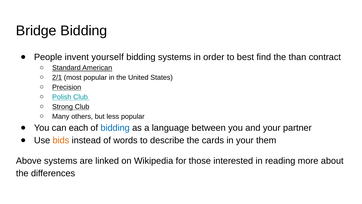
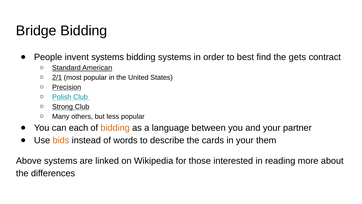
invent yourself: yourself -> systems
than: than -> gets
bidding at (115, 128) colour: blue -> orange
